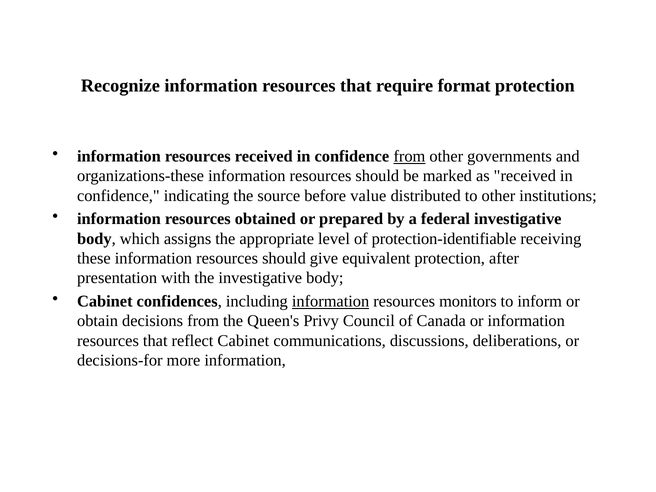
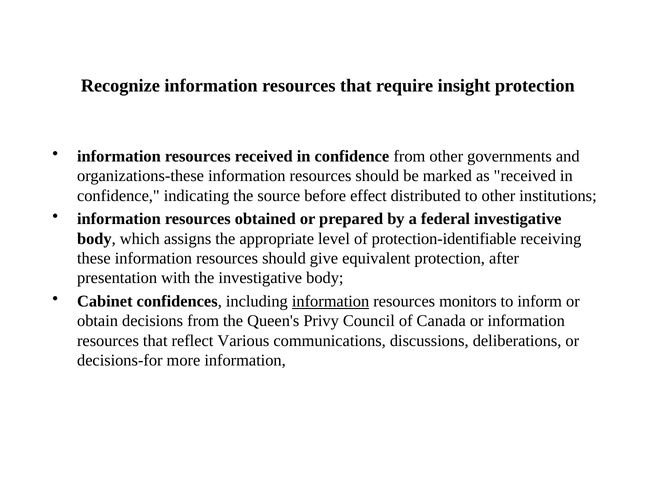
format: format -> insight
from at (409, 156) underline: present -> none
value: value -> effect
reflect Cabinet: Cabinet -> Various
